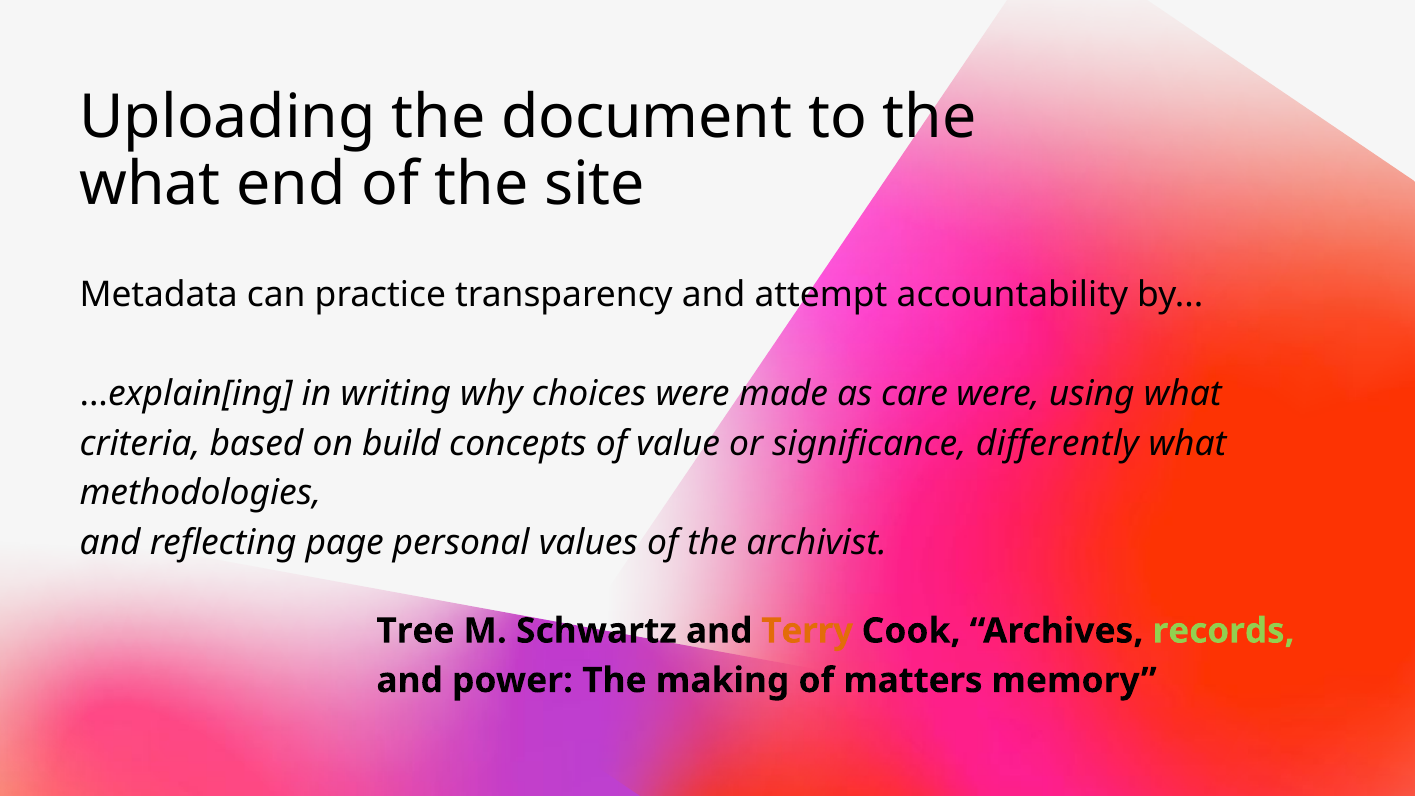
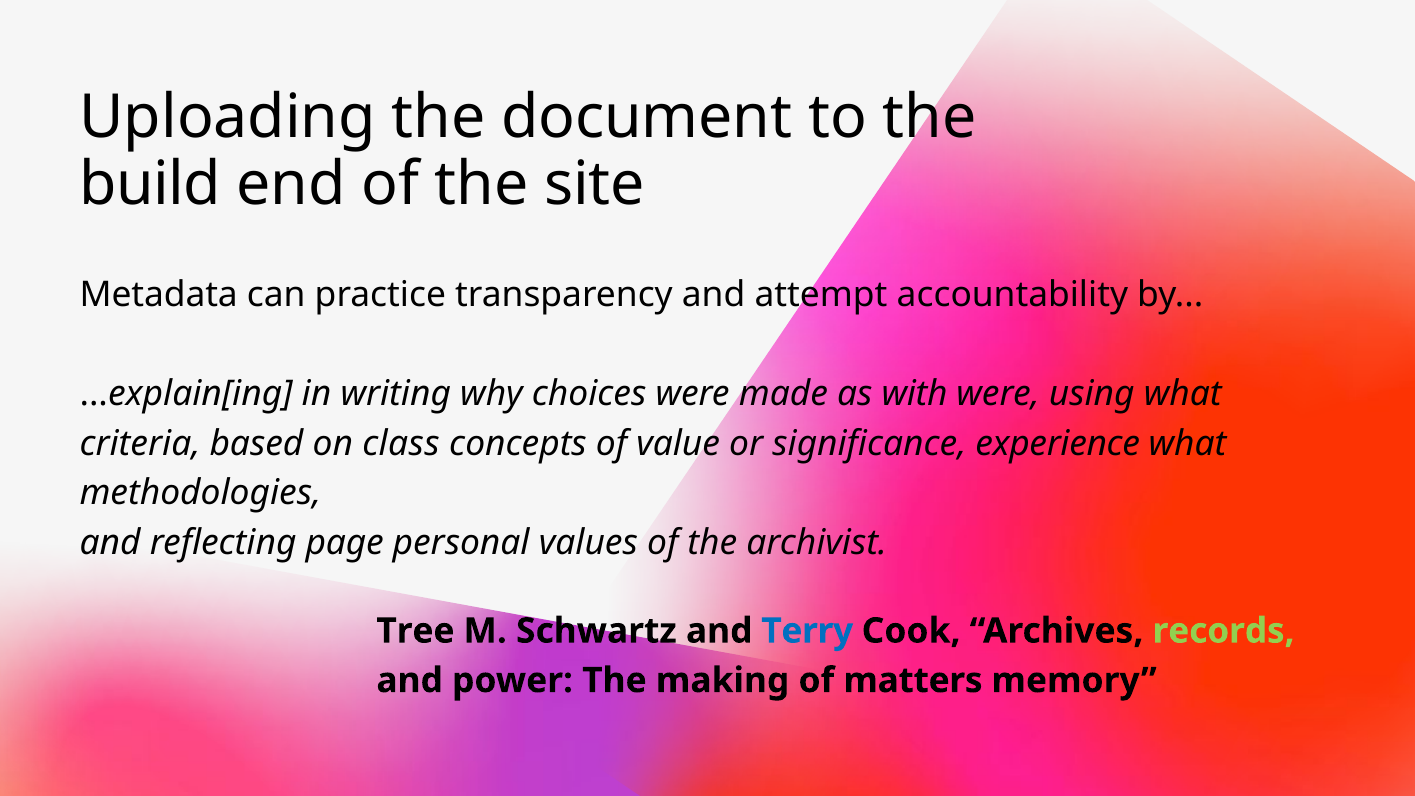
what at (150, 185): what -> build
care: care -> with
build: build -> class
differently: differently -> experience
Terry colour: orange -> blue
